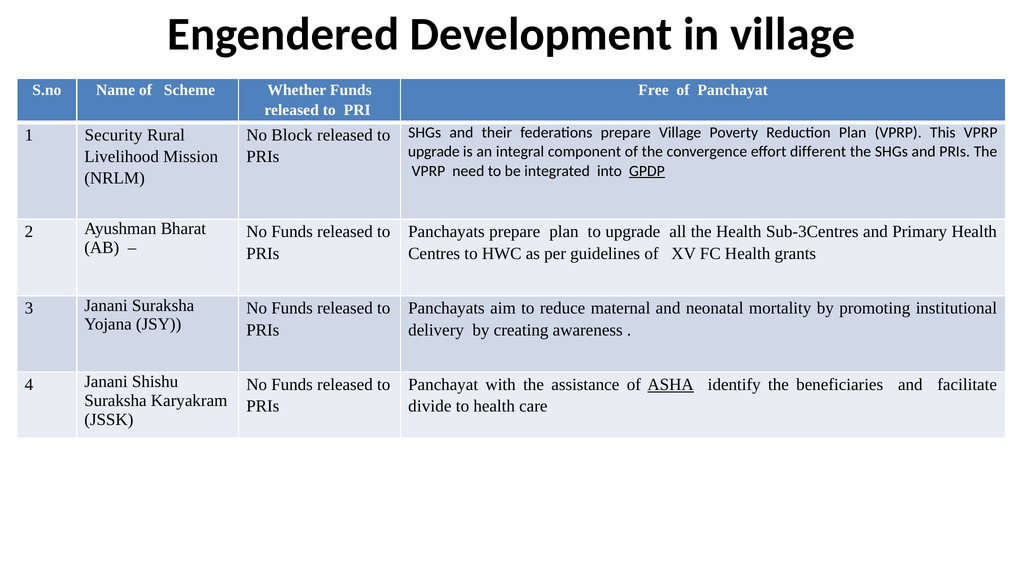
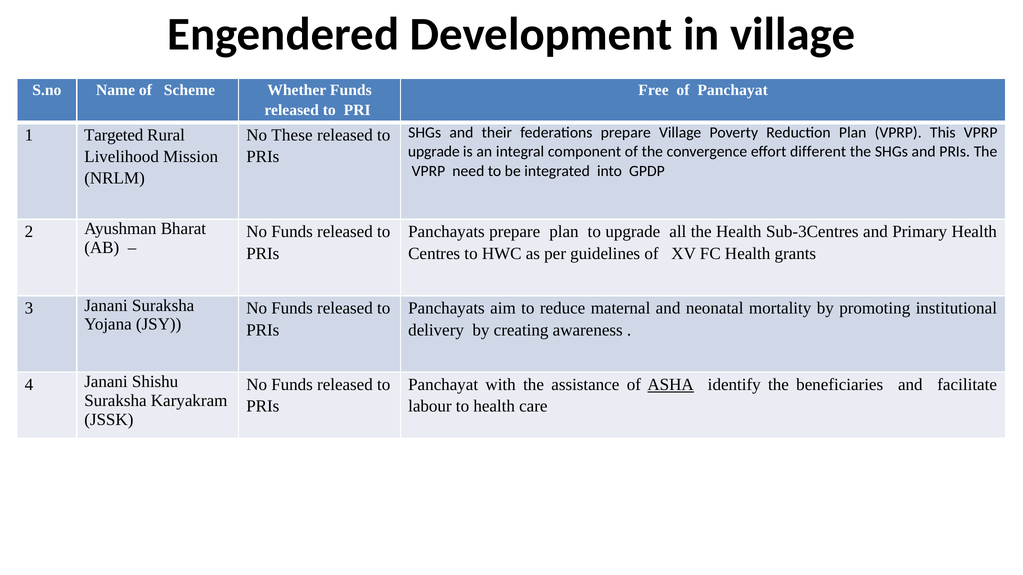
Security: Security -> Targeted
Block: Block -> These
GPDP underline: present -> none
divide: divide -> labour
